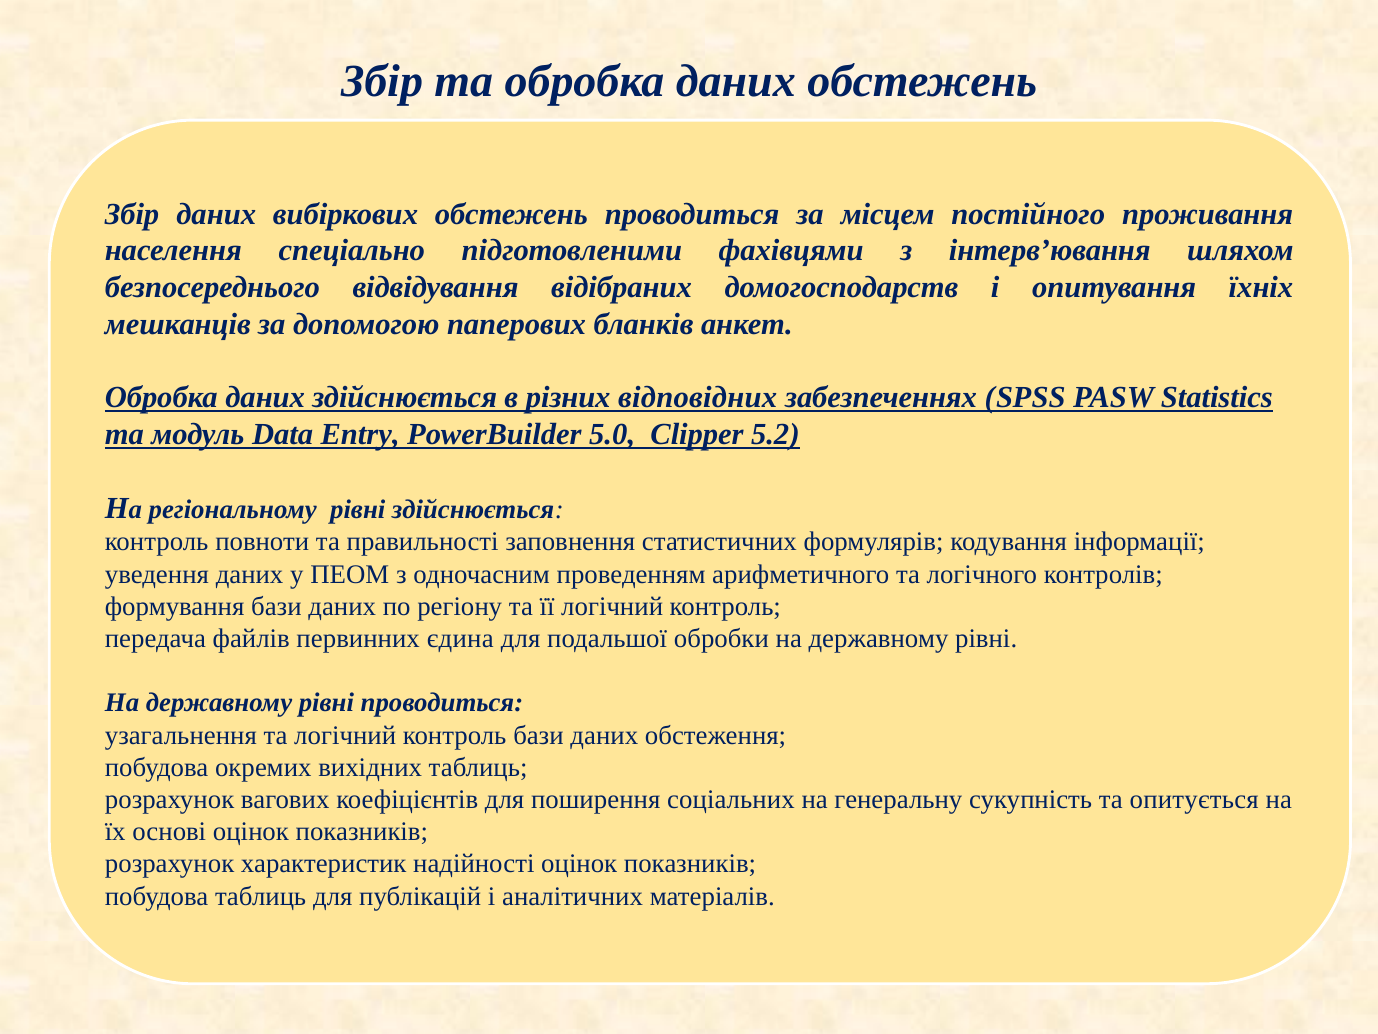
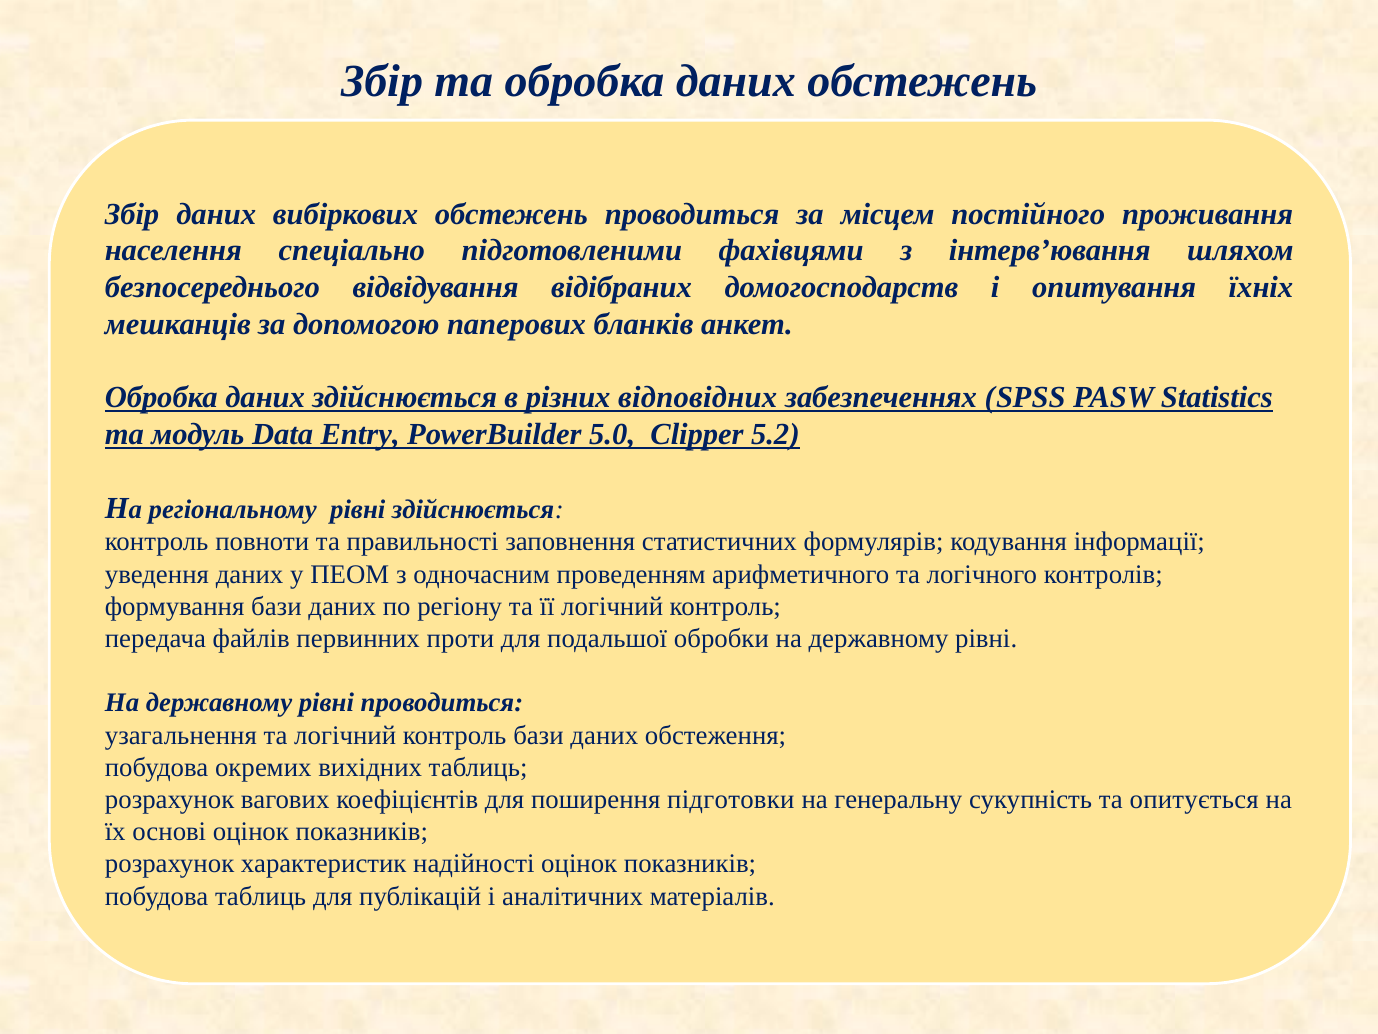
єдина: єдина -> проти
соціальних: соціальних -> підготовки
